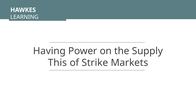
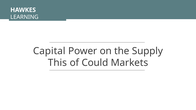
Having: Having -> Capital
Strike: Strike -> Could
